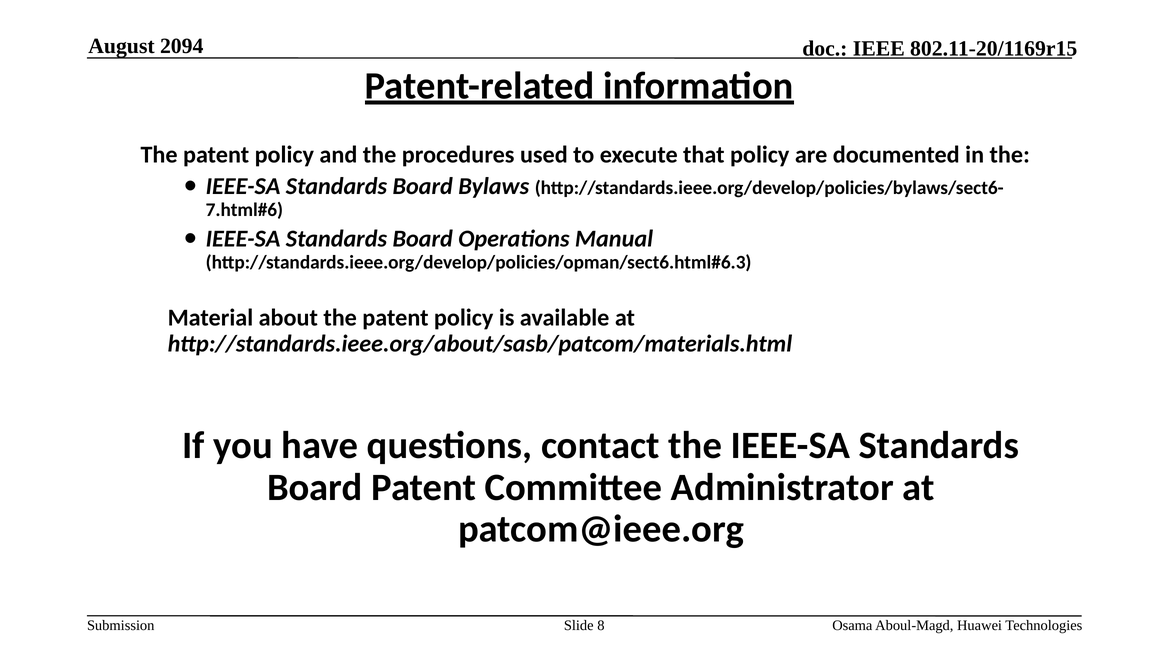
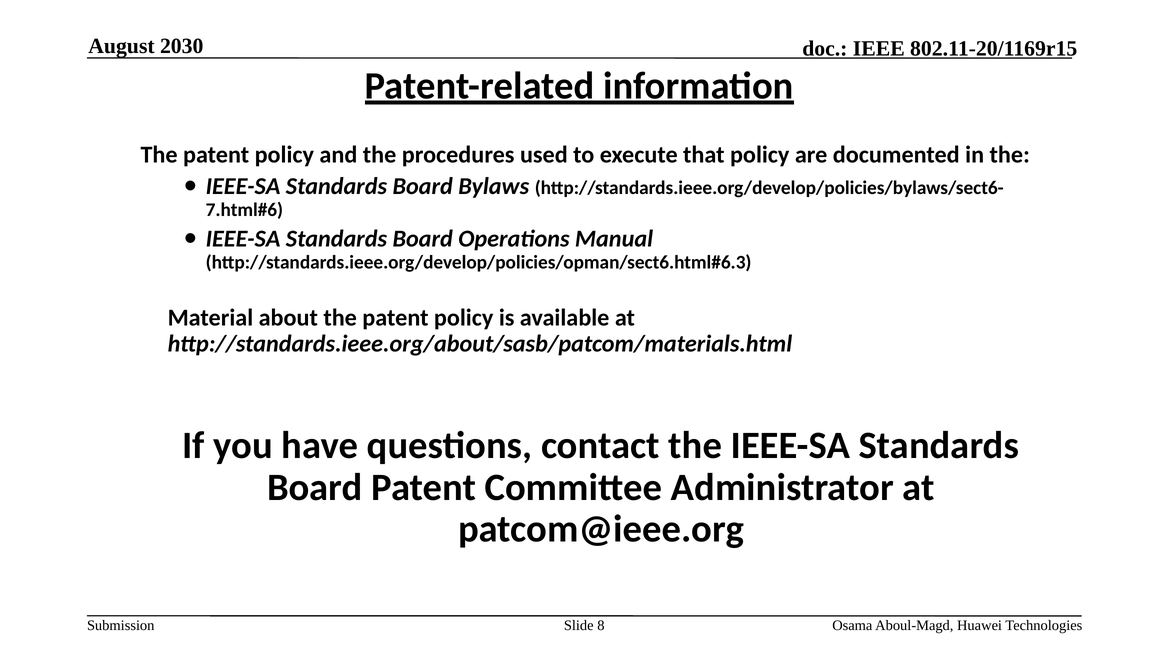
2094: 2094 -> 2030
